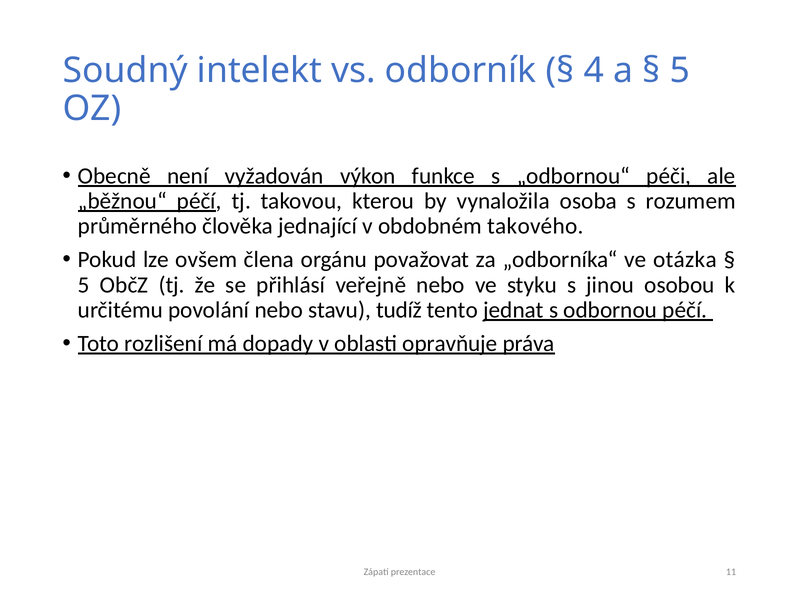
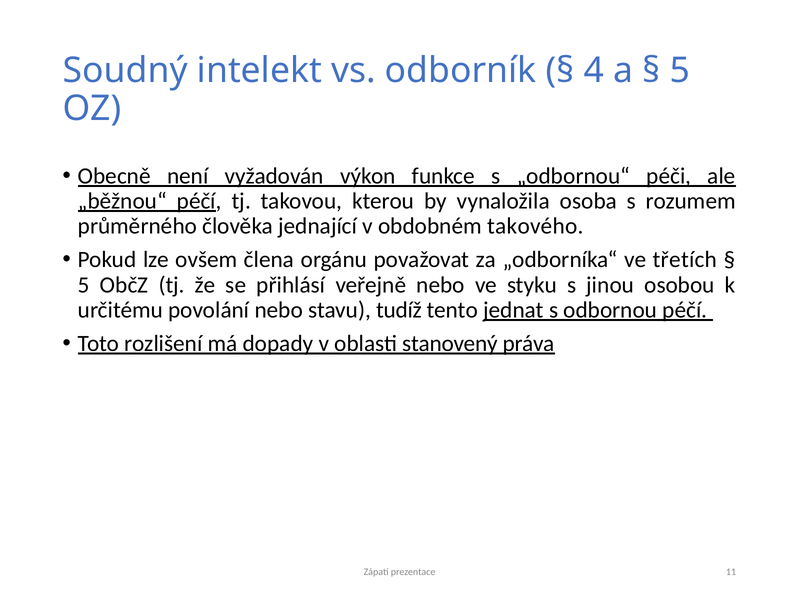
otázka: otázka -> třetích
opravňuje: opravňuje -> stanovený
